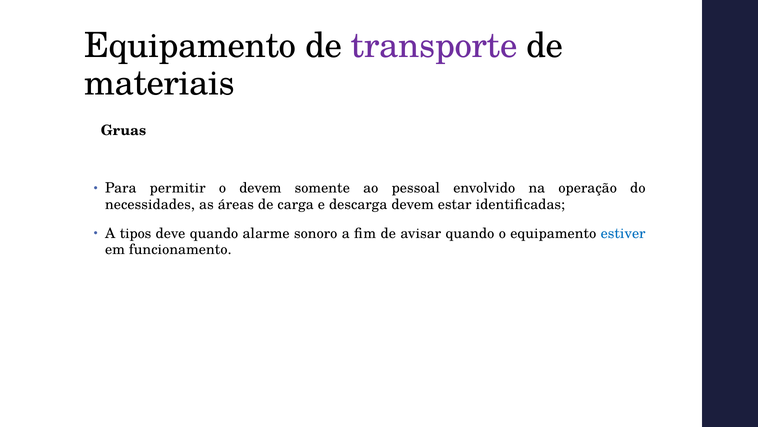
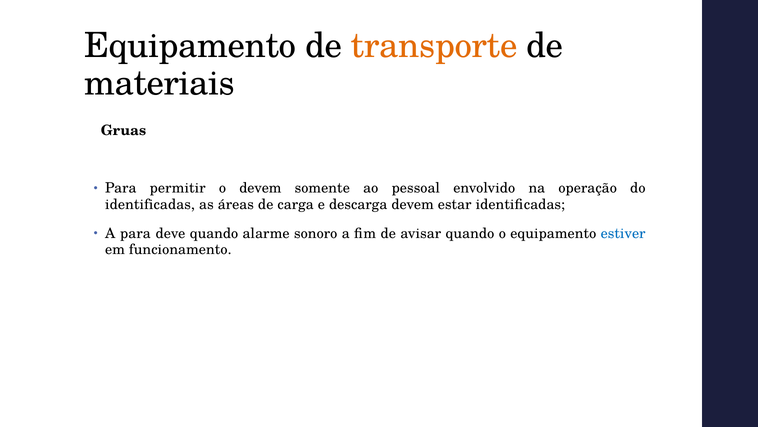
transporte colour: purple -> orange
necessidades at (150, 204): necessidades -> identificadas
A tipos: tipos -> para
